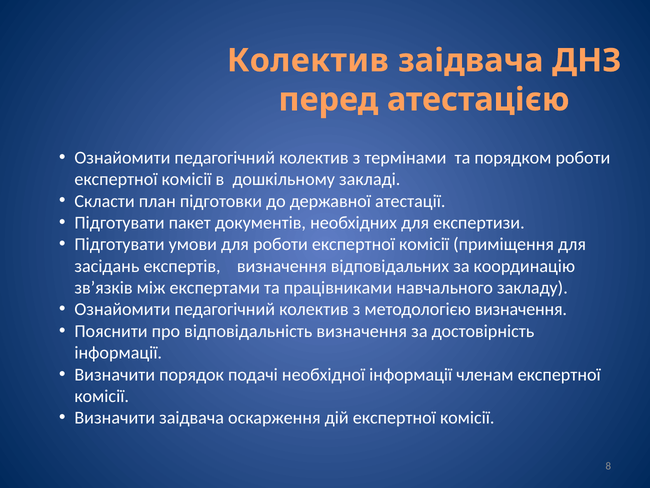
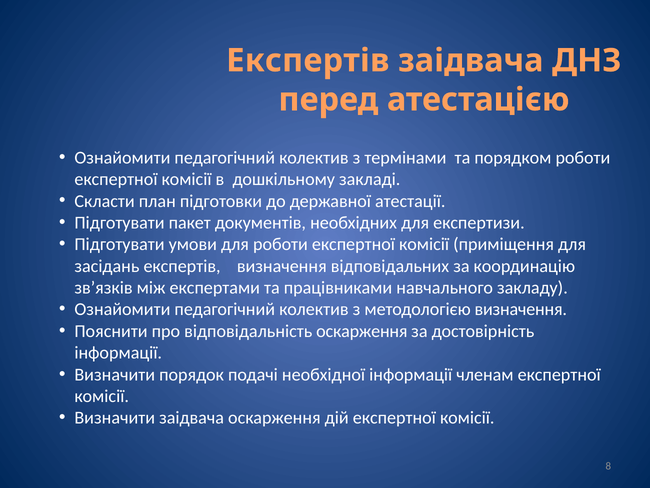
Колектив at (308, 61): Колектив -> Експертів
відповідальність визначення: визначення -> оскарження
